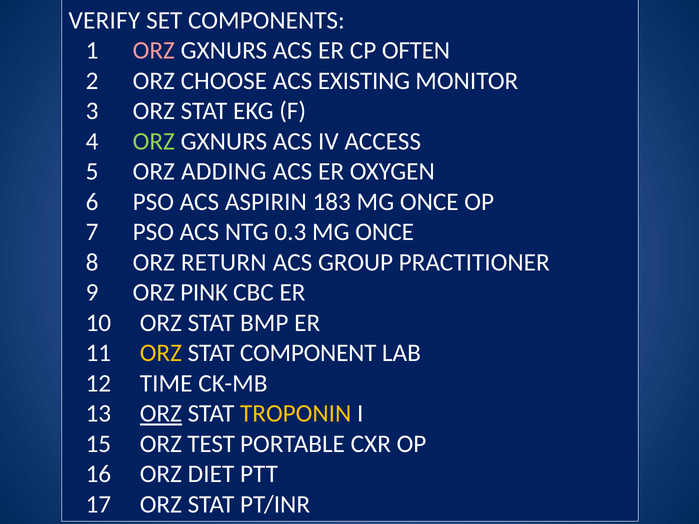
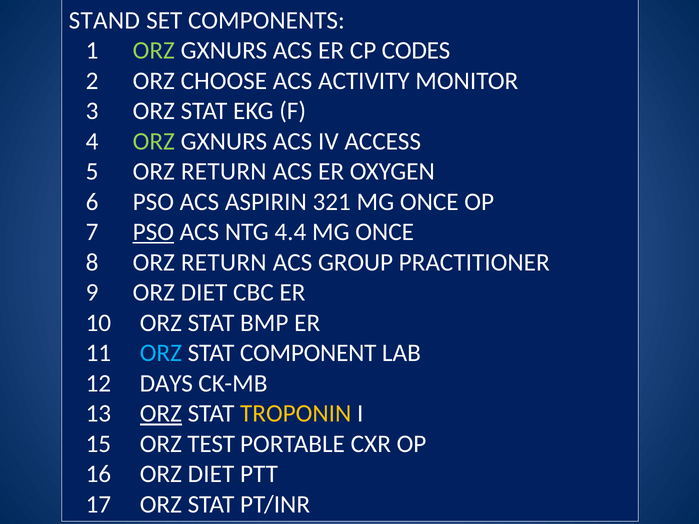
VERIFY: VERIFY -> STAND
ORZ at (154, 51) colour: pink -> light green
OFTEN: OFTEN -> CODES
EXISTING: EXISTING -> ACTIVITY
5 ORZ ADDING: ADDING -> RETURN
183: 183 -> 321
PSO at (153, 232) underline: none -> present
0.3: 0.3 -> 4.4
9 ORZ PINK: PINK -> DIET
ORZ at (161, 353) colour: yellow -> light blue
TIME: TIME -> DAYS
